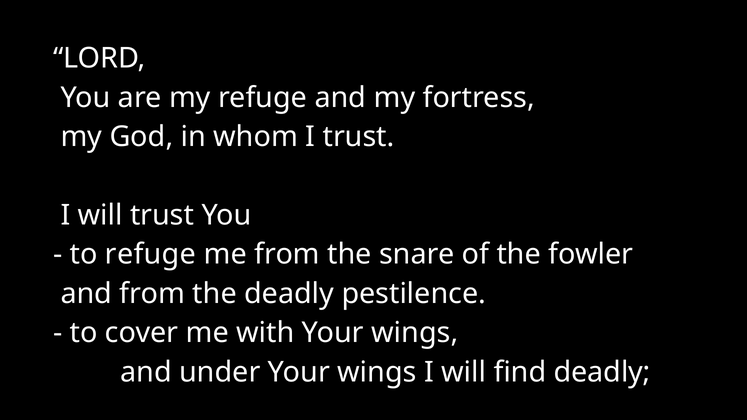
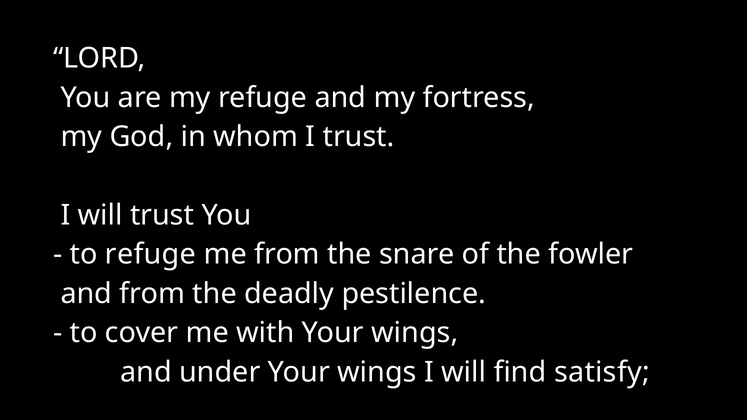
find deadly: deadly -> satisfy
